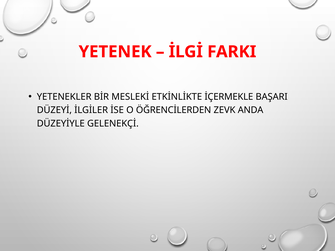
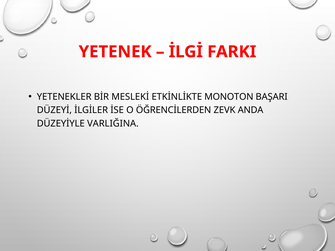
İÇERMEKLE: İÇERMEKLE -> MONOTON
GELENEKÇİ: GELENEKÇİ -> VARLIĞINA
